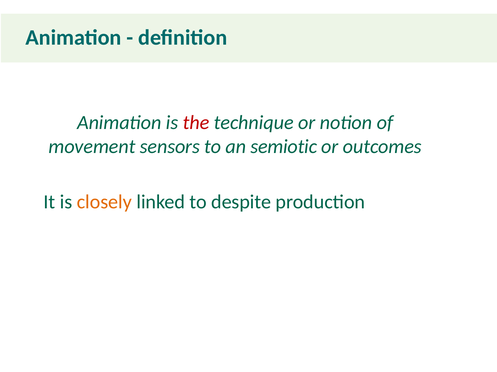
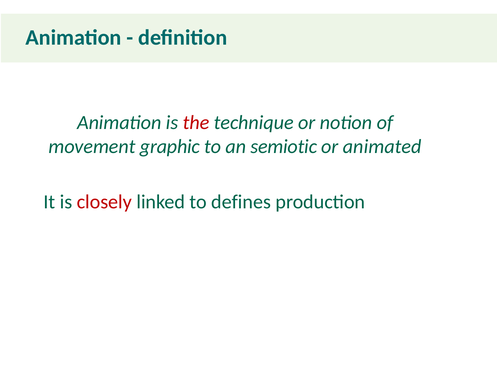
sensors: sensors -> graphic
outcomes: outcomes -> animated
closely colour: orange -> red
despite: despite -> defines
